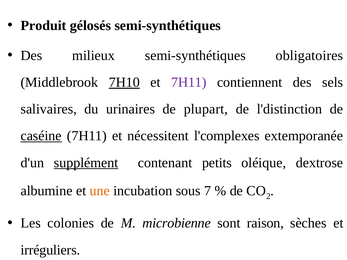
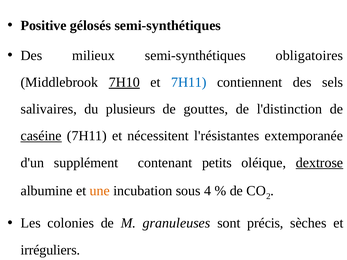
Produit: Produit -> Positive
7H11 at (189, 82) colour: purple -> blue
urinaires: urinaires -> plusieurs
plupart: plupart -> gouttes
l'complexes: l'complexes -> l'résistantes
supplément underline: present -> none
dextrose underline: none -> present
7: 7 -> 4
microbienne: microbienne -> granuleuses
raison: raison -> précis
